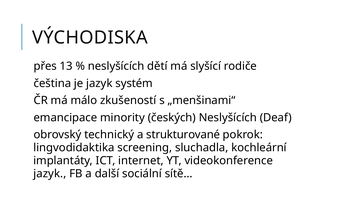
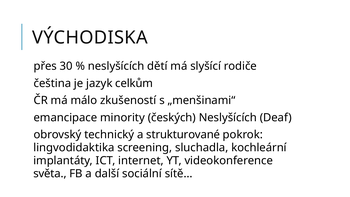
13: 13 -> 30
systém: systém -> celkům
jazyk at (50, 174): jazyk -> světa
